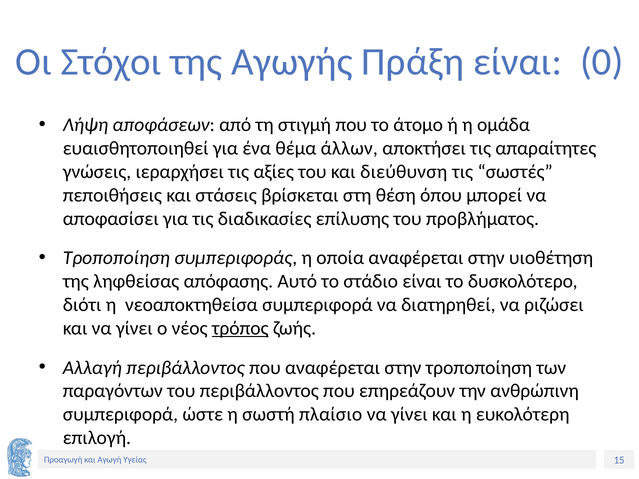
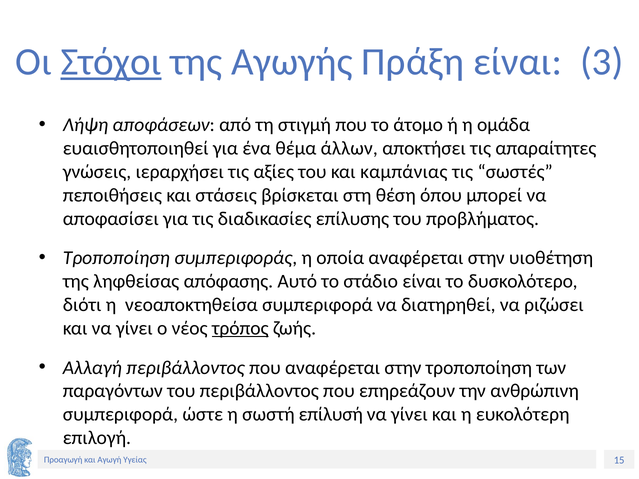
Στόχοι underline: none -> present
0: 0 -> 3
διεύθυνση: διεύθυνση -> καμπάνιας
πλαίσιο: πλαίσιο -> επίλυσή
